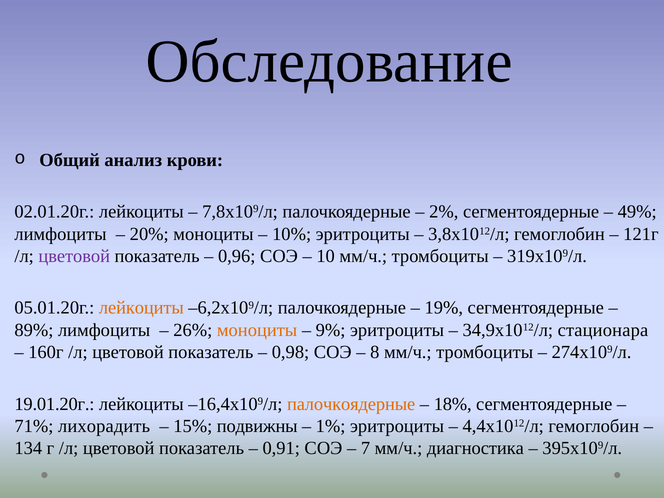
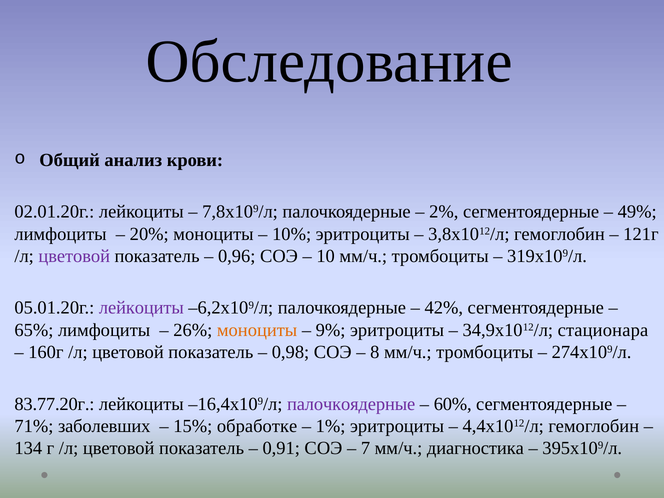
лейкоциты at (141, 308) colour: orange -> purple
19%: 19% -> 42%
89%: 89% -> 65%
19.01.20г: 19.01.20г -> 83.77.20г
палочкоядерные at (351, 404) colour: orange -> purple
18%: 18% -> 60%
лихорадить: лихорадить -> заболевших
подвижны: подвижны -> обработке
